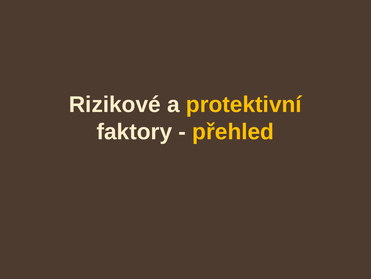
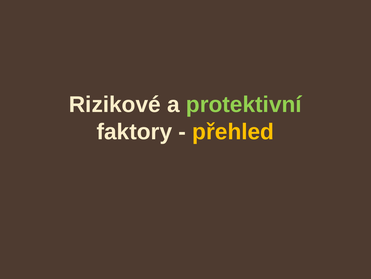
protektivní colour: yellow -> light green
